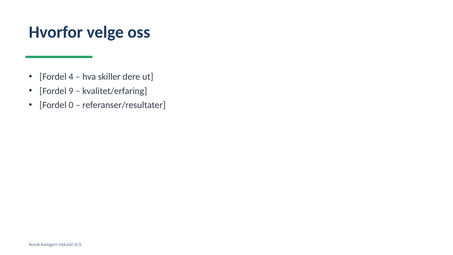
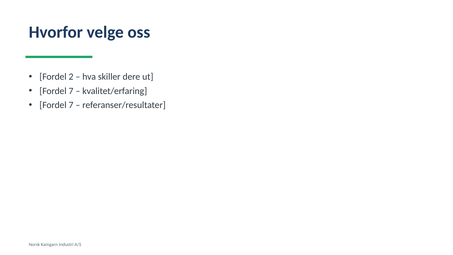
4: 4 -> 2
9 at (71, 91): 9 -> 7
0 at (71, 105): 0 -> 7
